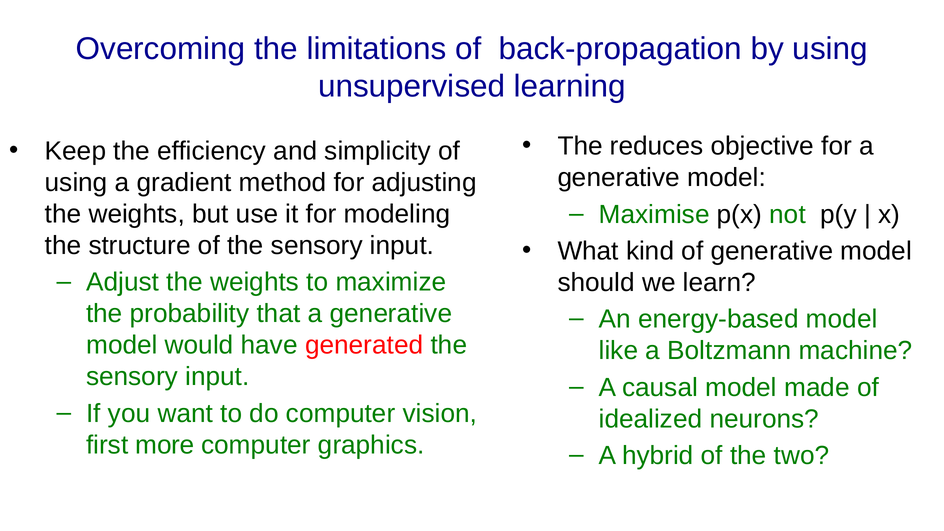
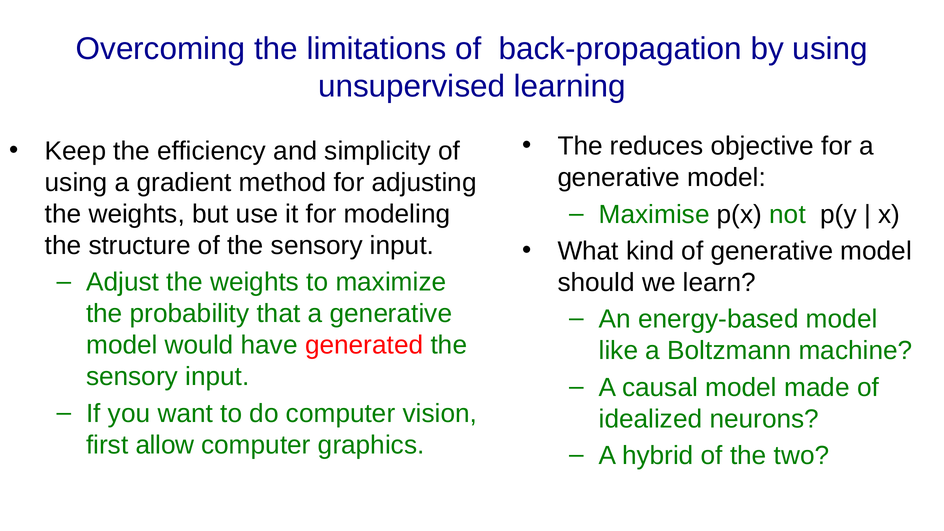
more: more -> allow
